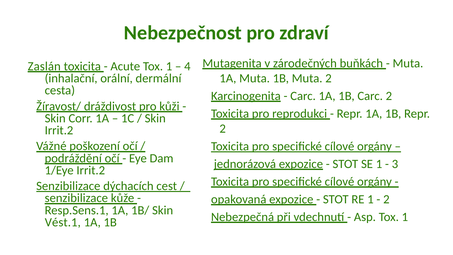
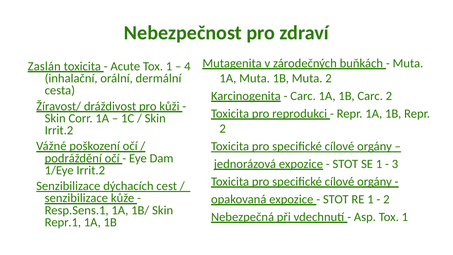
Vést.1: Vést.1 -> Repr.1
